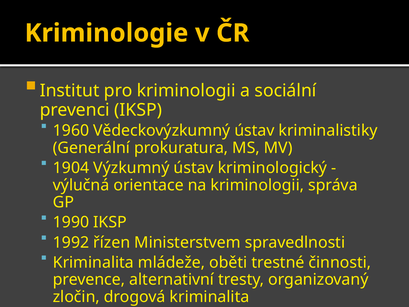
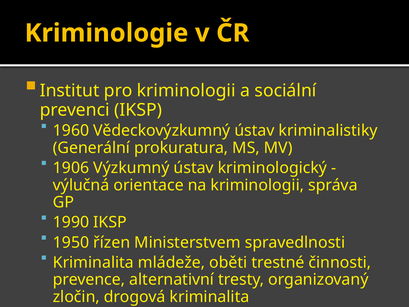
1904: 1904 -> 1906
1992: 1992 -> 1950
